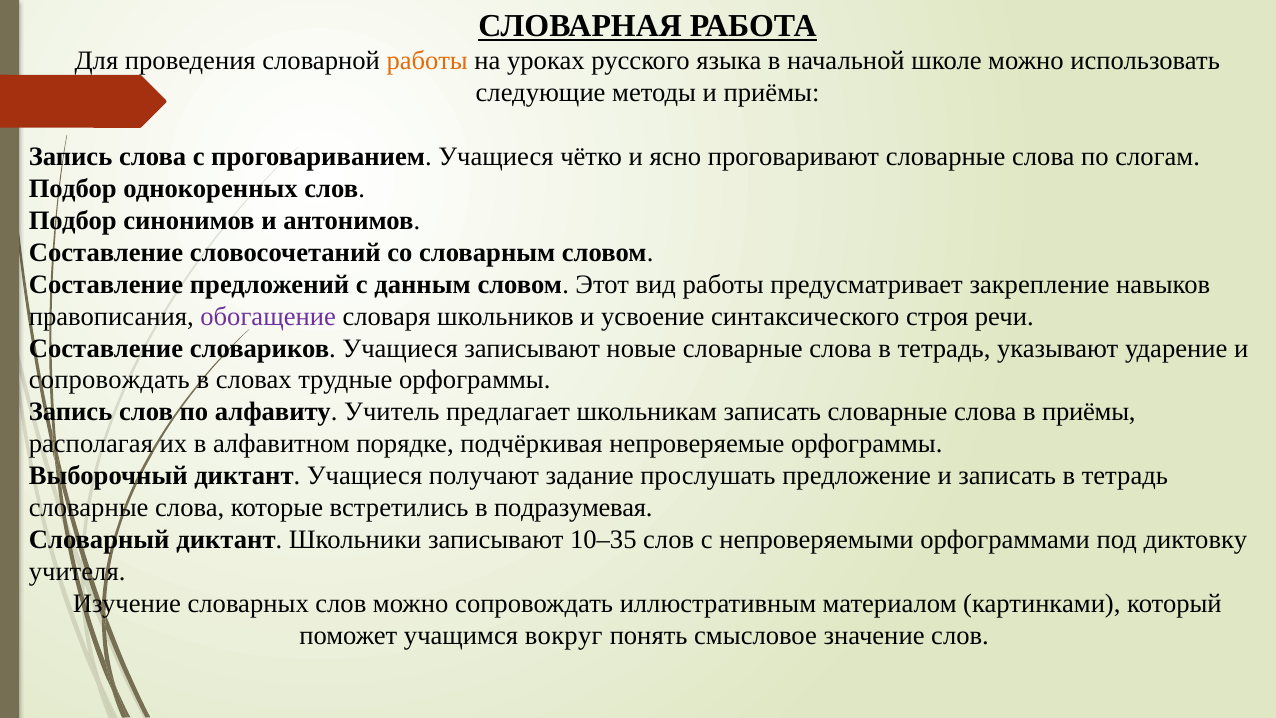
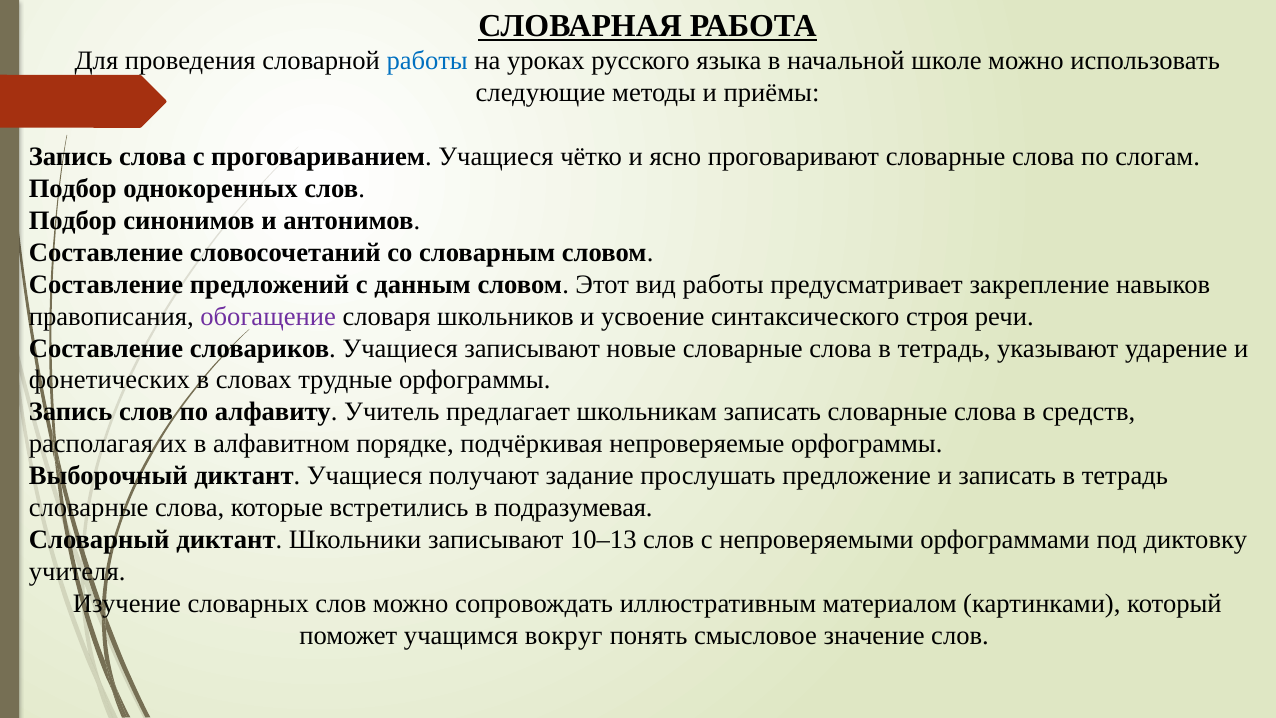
работы at (427, 61) colour: orange -> blue
сопровождать at (109, 380): сопровождать -> фонетических
в приёмы: приёмы -> средств
10–35: 10–35 -> 10–13
